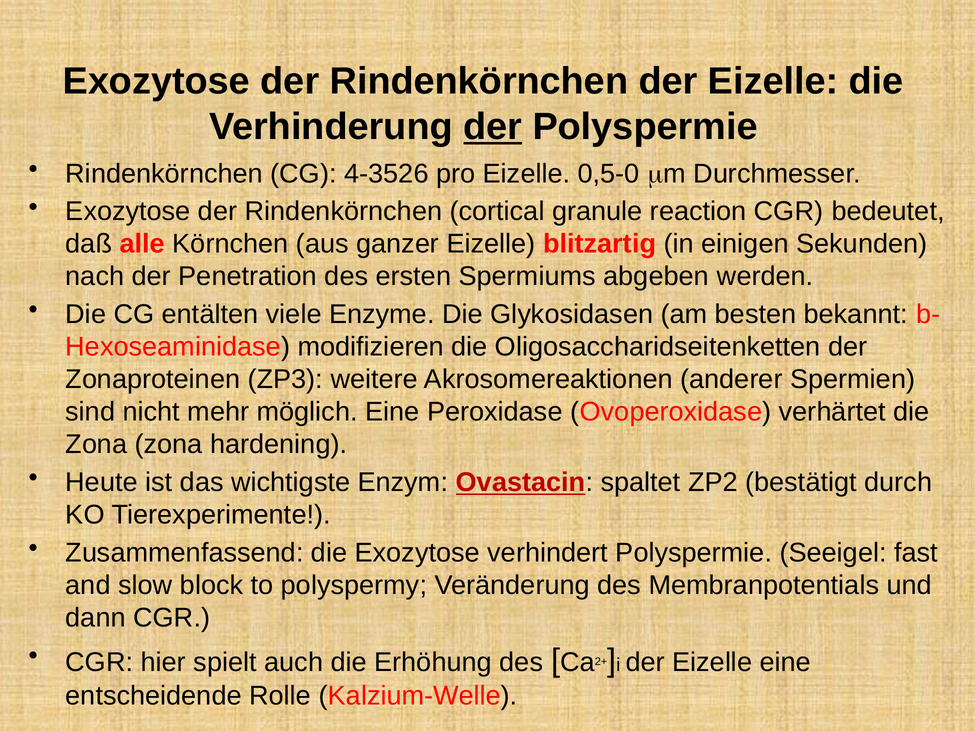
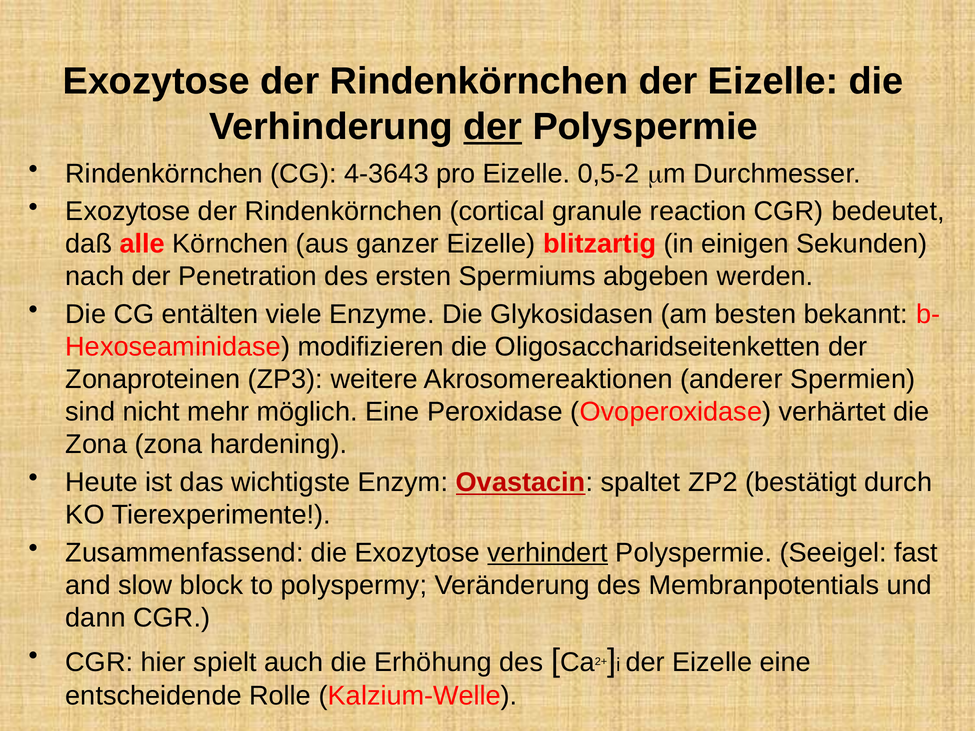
4-3526: 4-3526 -> 4-3643
0,5-0: 0,5-0 -> 0,5-2
verhindert underline: none -> present
